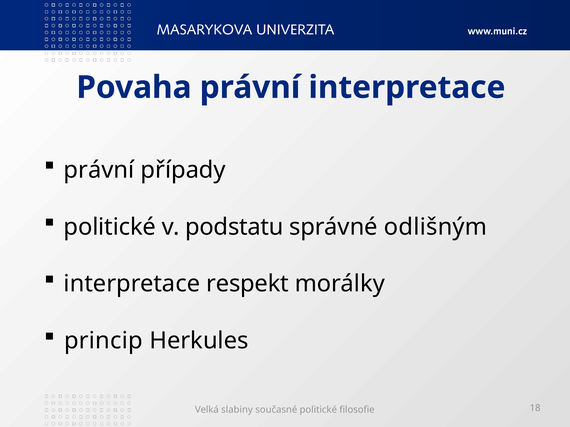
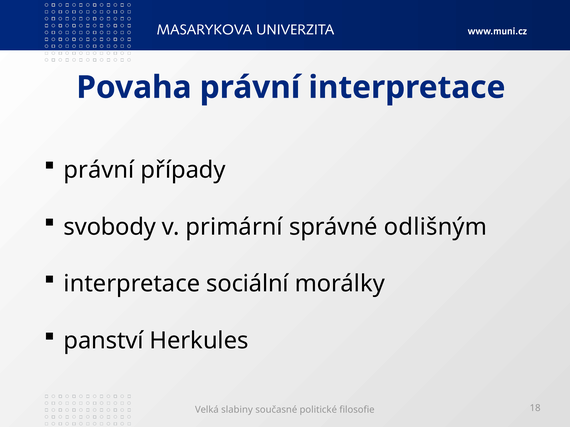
politické at (110, 227): politické -> svobody
podstatu: podstatu -> primární
respekt: respekt -> sociální
princip: princip -> panství
